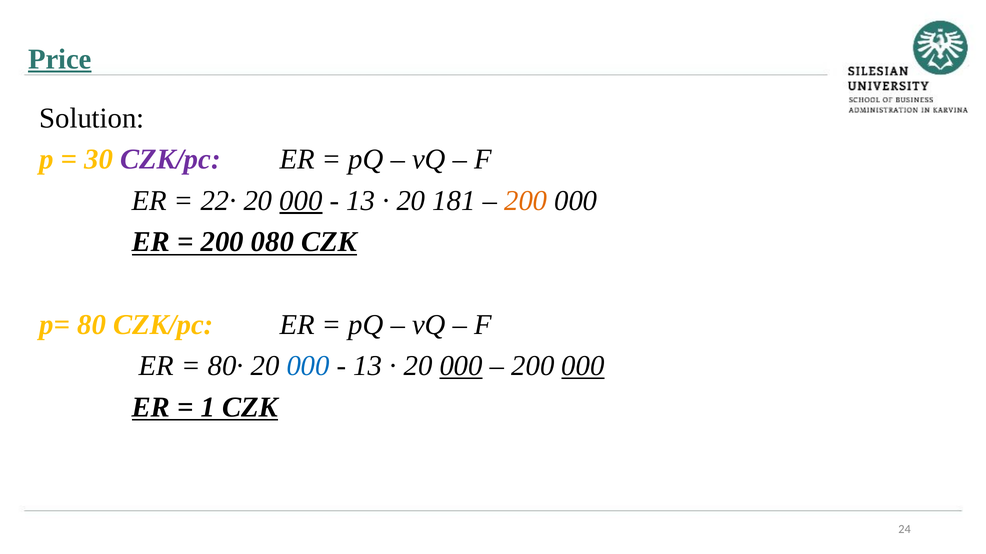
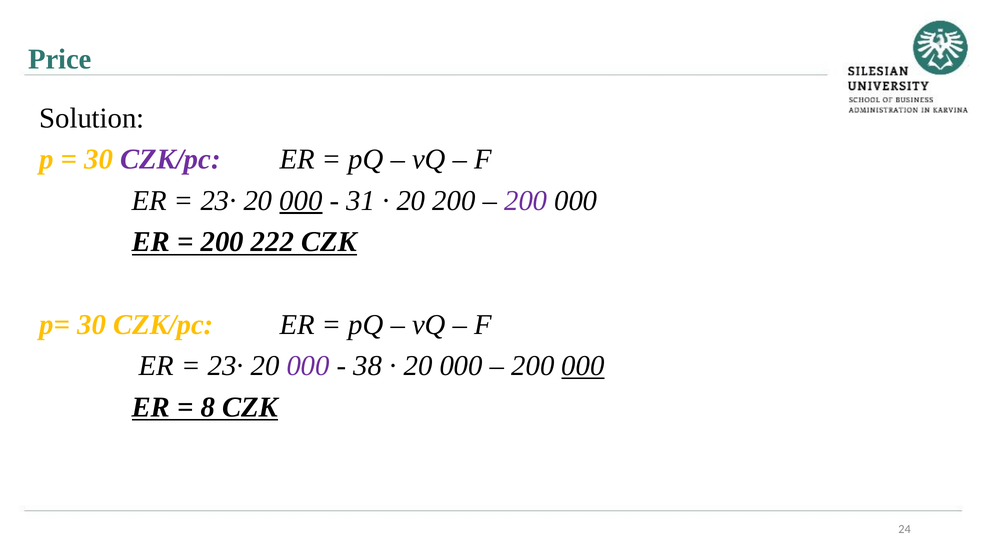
Price underline: present -> none
22∙ at (219, 201): 22∙ -> 23∙
13 at (361, 201): 13 -> 31
20 181: 181 -> 200
200 at (526, 201) colour: orange -> purple
080: 080 -> 222
p= 80: 80 -> 30
80∙ at (226, 366): 80∙ -> 23∙
000 at (308, 366) colour: blue -> purple
13 at (368, 366): 13 -> 38
000 at (461, 366) underline: present -> none
1: 1 -> 8
